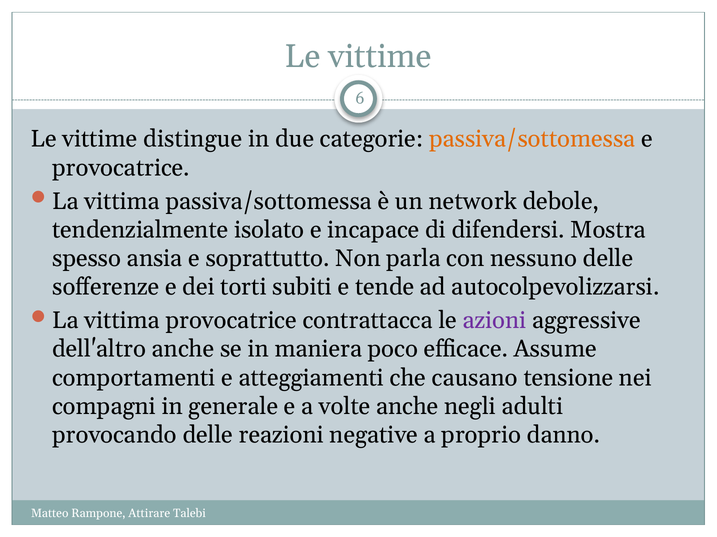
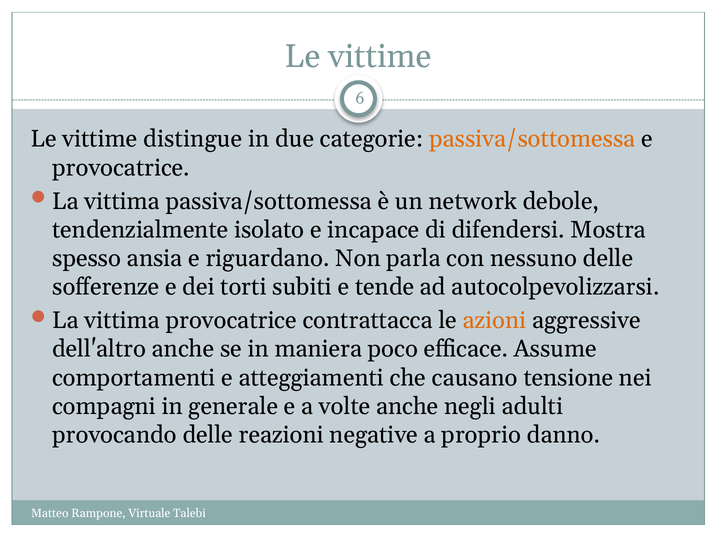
soprattutto: soprattutto -> riguardano
azioni colour: purple -> orange
Attirare: Attirare -> Virtuale
